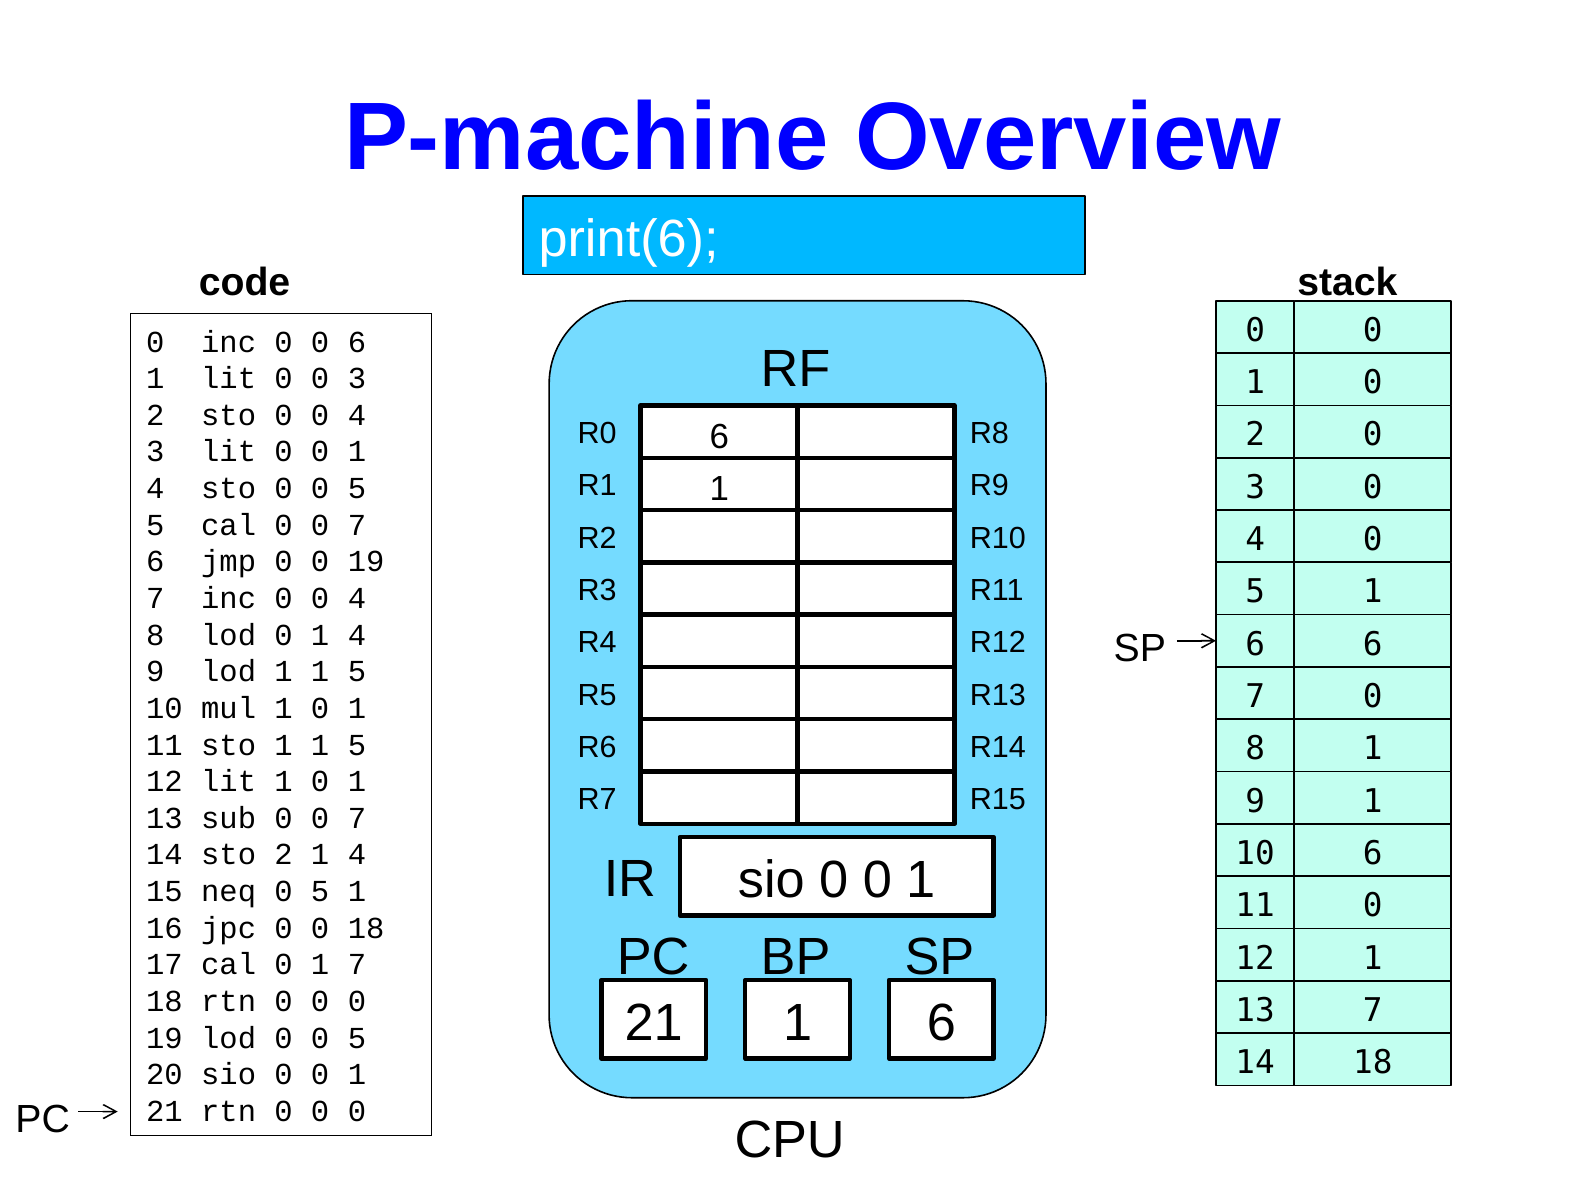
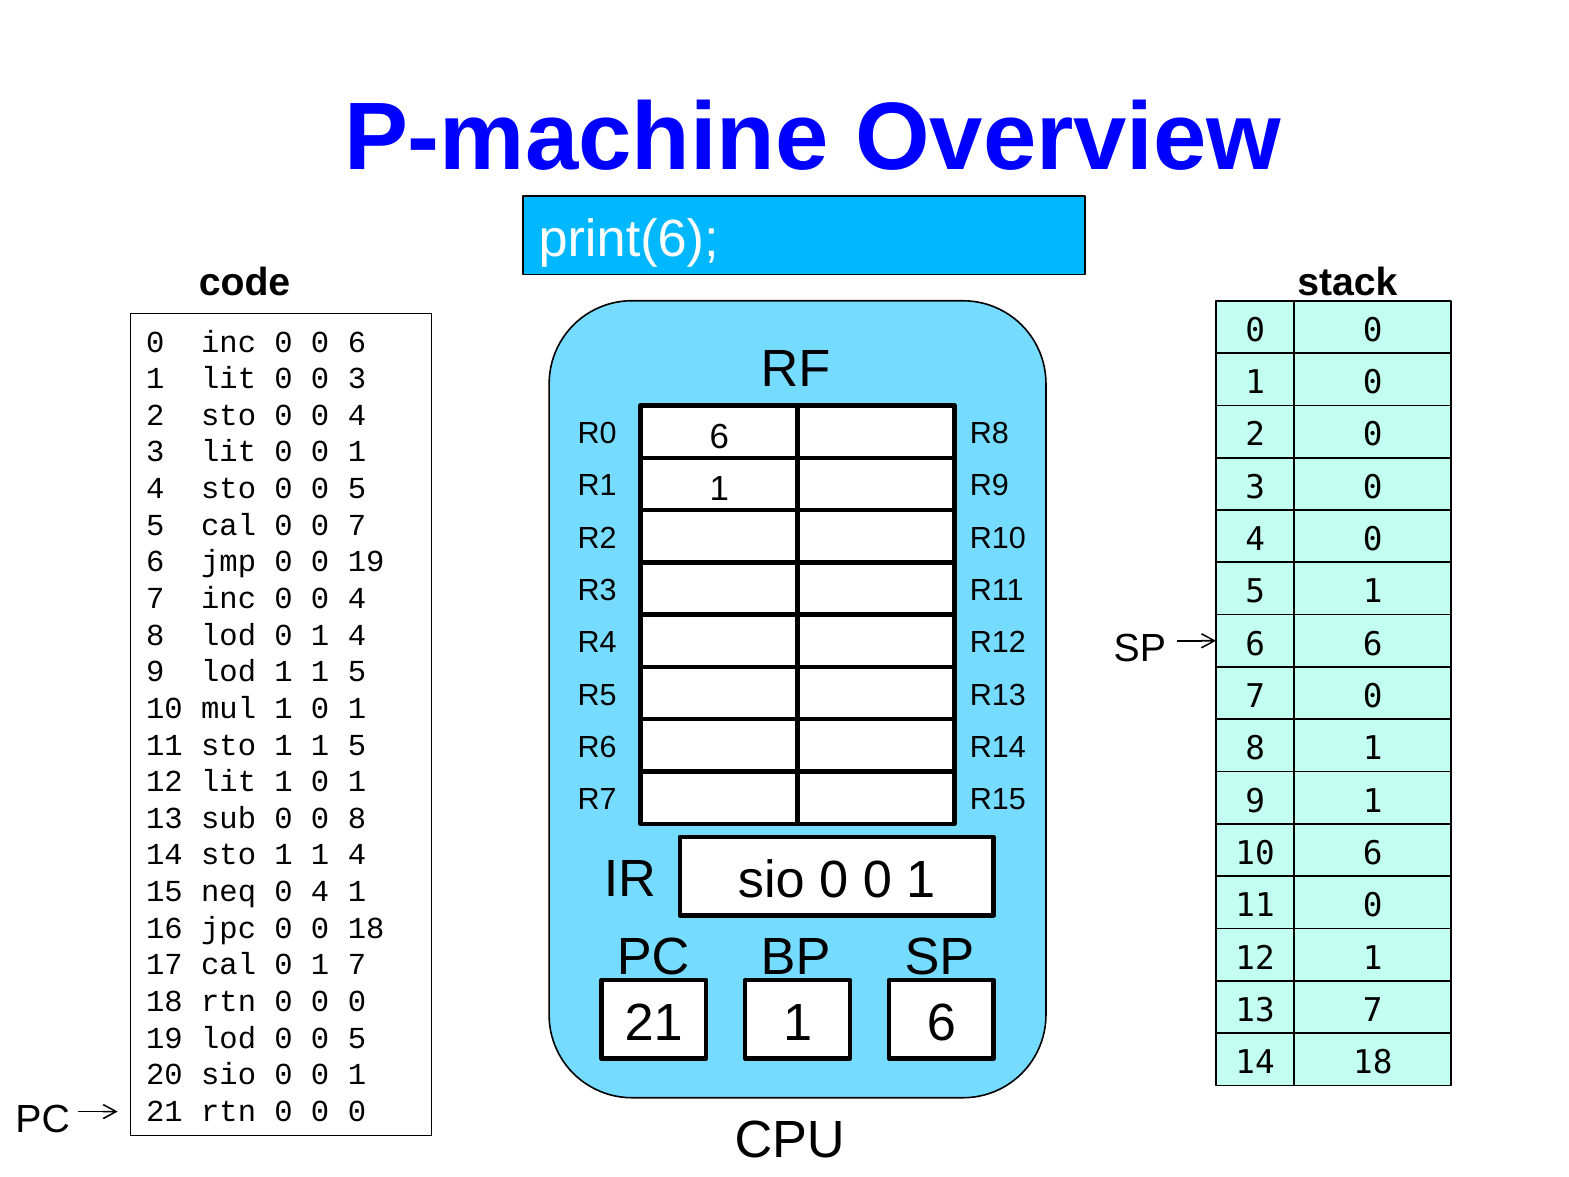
sub 0 0 7: 7 -> 8
14 sto 2: 2 -> 1
neq 0 5: 5 -> 4
